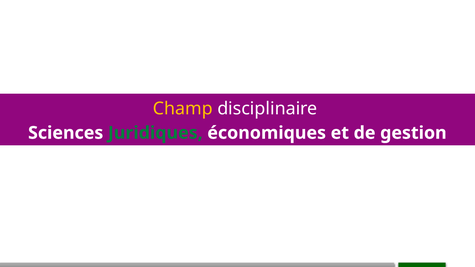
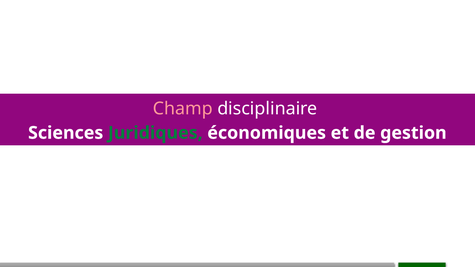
Champ colour: yellow -> pink
